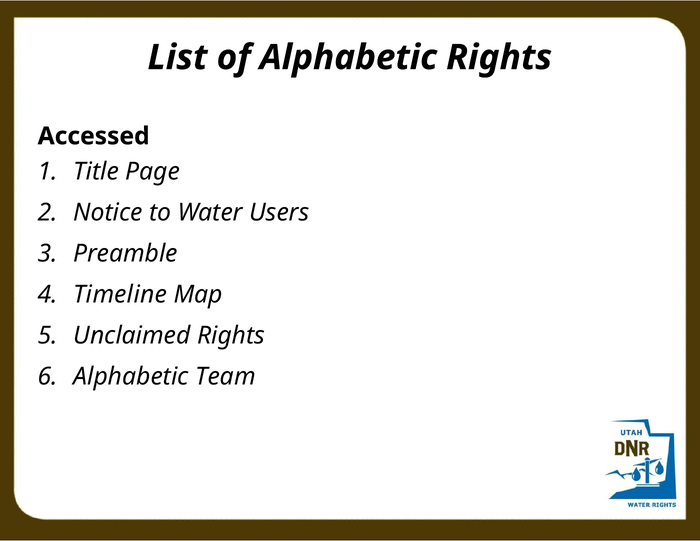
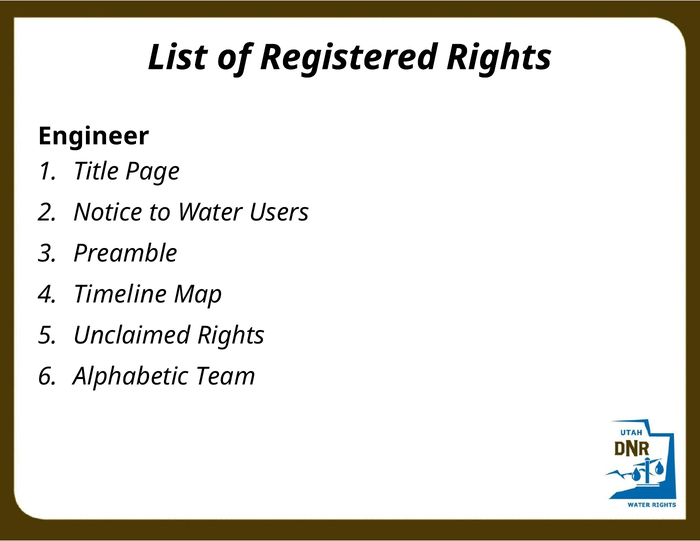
of Alphabetic: Alphabetic -> Registered
Accessed: Accessed -> Engineer
